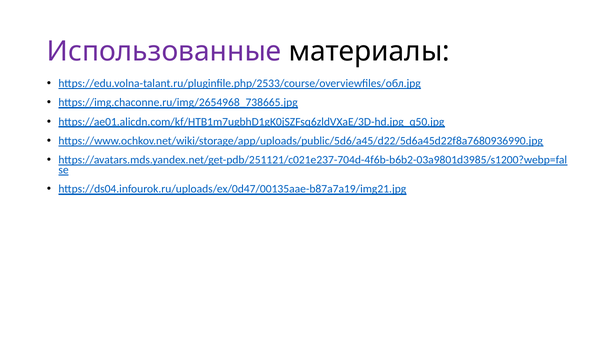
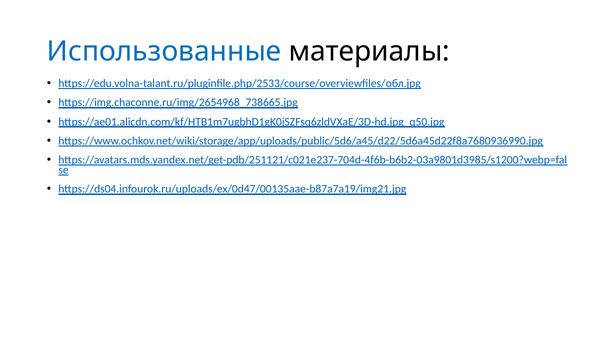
Использованные colour: purple -> blue
